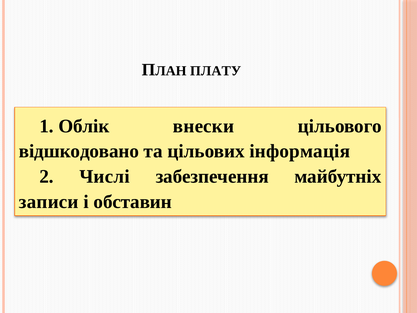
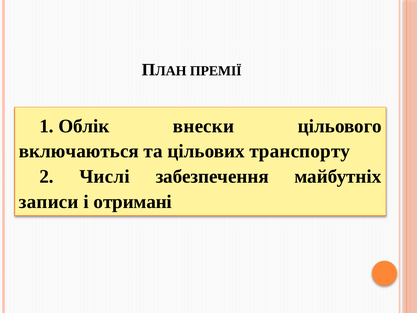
ПЛАТУ: ПЛАТУ -> ПРЕМІЇ
відшкодовано: відшкодовано -> включаються
інформація: інформація -> транспорту
обставин: обставин -> отримані
